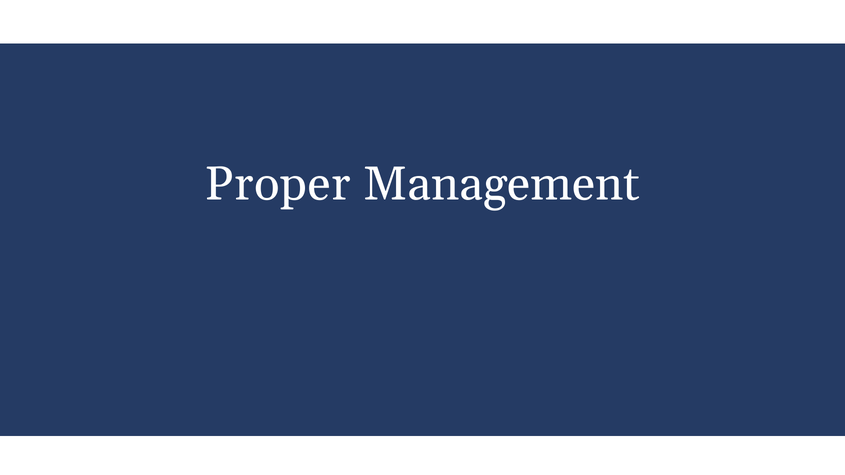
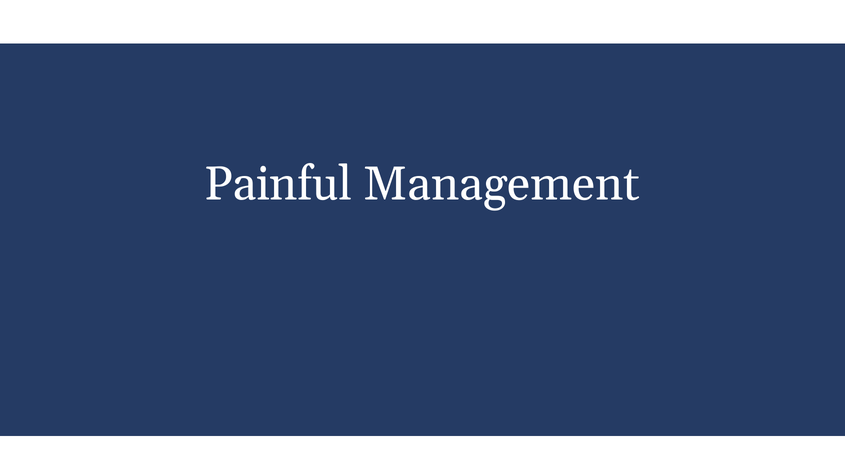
Proper: Proper -> Painful
